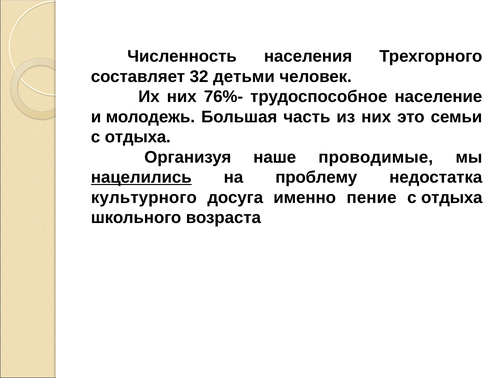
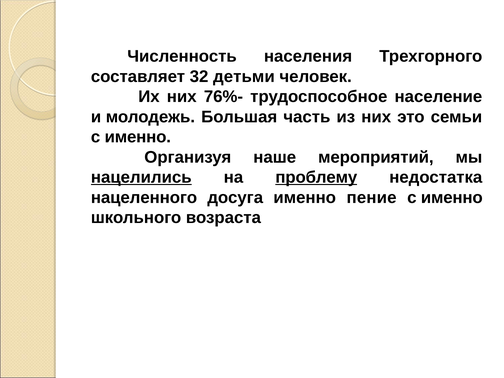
отдыха at (138, 137): отдыха -> именно
проводимые: проводимые -> мероприятий
проблему underline: none -> present
культурного: культурного -> нацеленного
отдыха at (452, 198): отдыха -> именно
